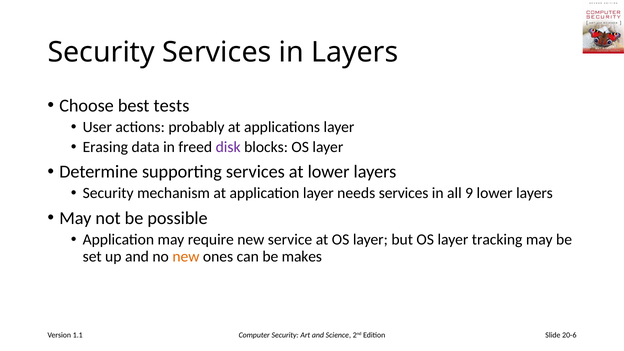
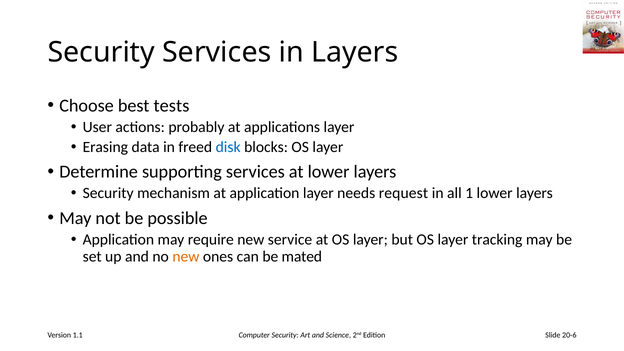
disk colour: purple -> blue
needs services: services -> request
9: 9 -> 1
makes: makes -> mated
